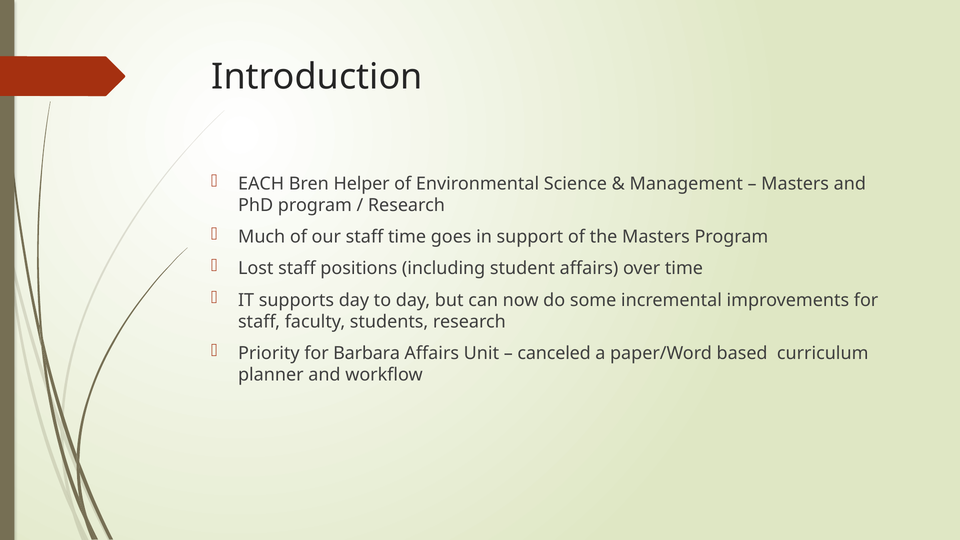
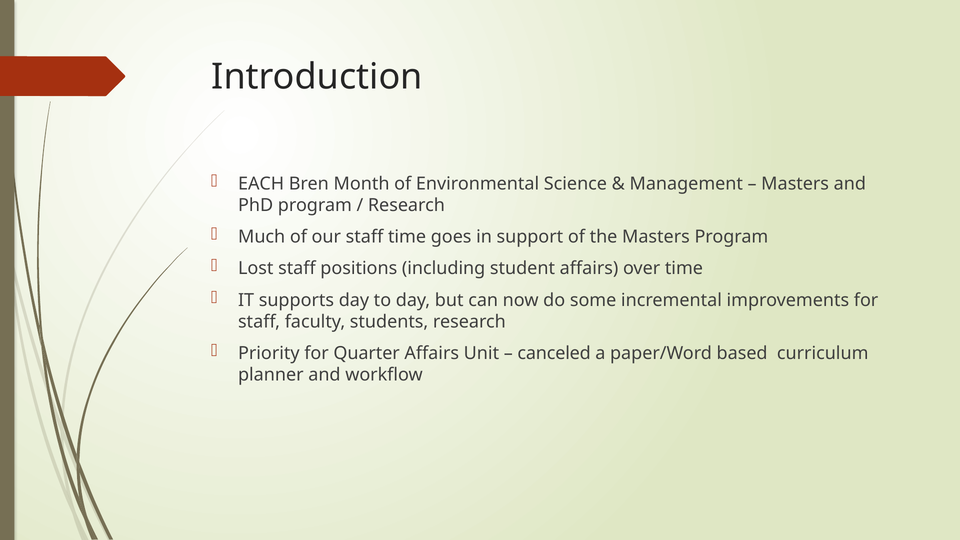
Helper: Helper -> Month
Barbara: Barbara -> Quarter
